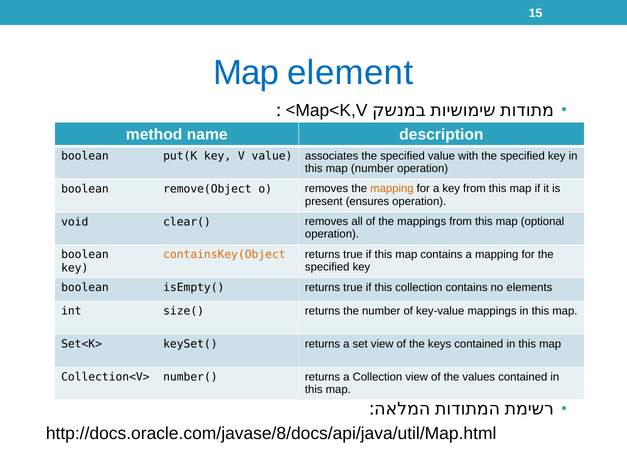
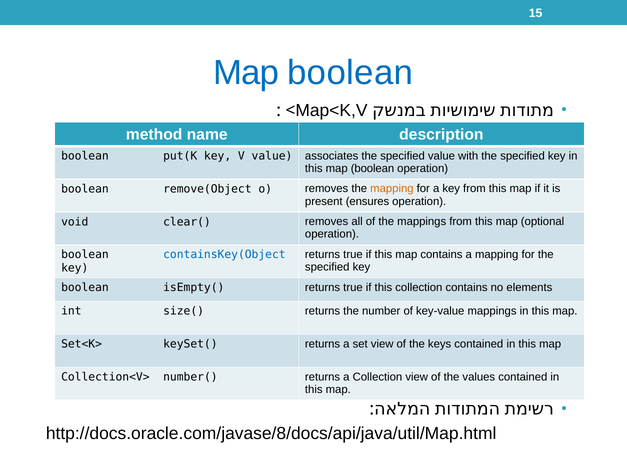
element at (350, 73): element -> boolean
this map number: number -> boolean
containsKey(Object colour: orange -> blue
